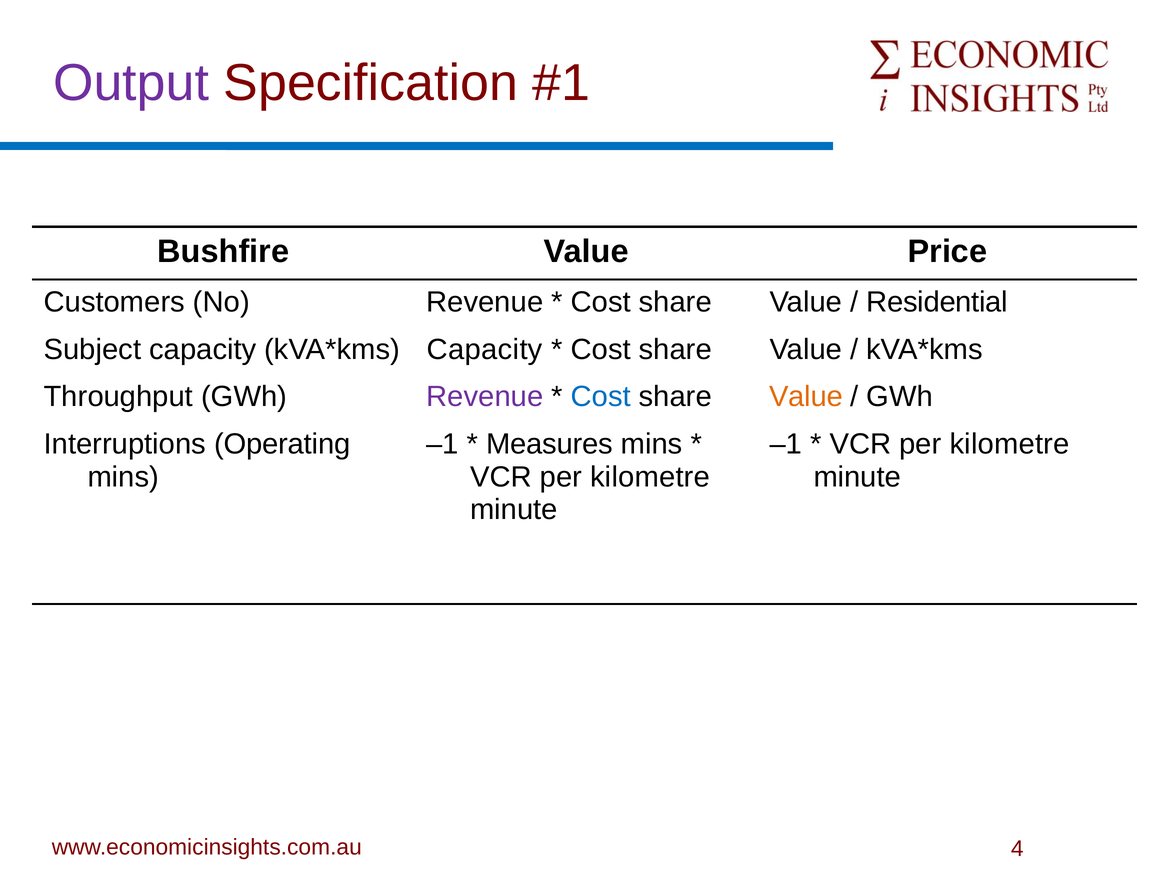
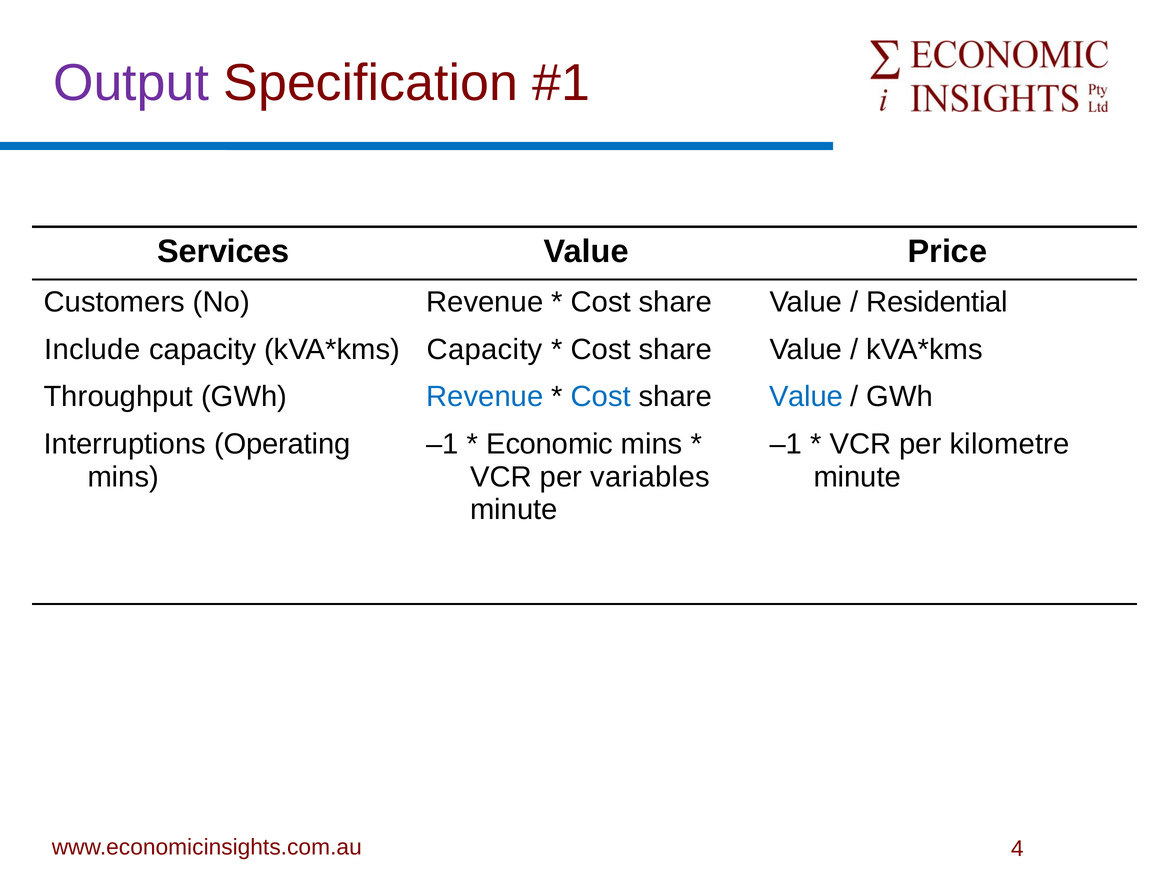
Bushfire: Bushfire -> Services
Subject: Subject -> Include
Revenue at (485, 397) colour: purple -> blue
Value at (806, 397) colour: orange -> blue
Measures: Measures -> Economic
kilometre at (650, 477): kilometre -> variables
